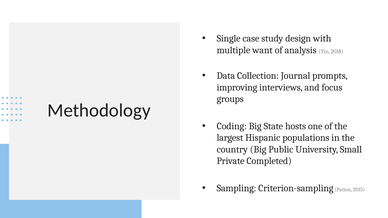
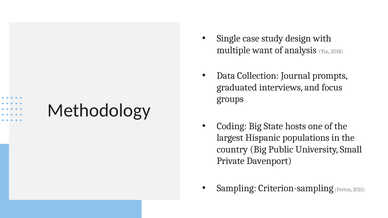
improving: improving -> graduated
Completed: Completed -> Davenport
